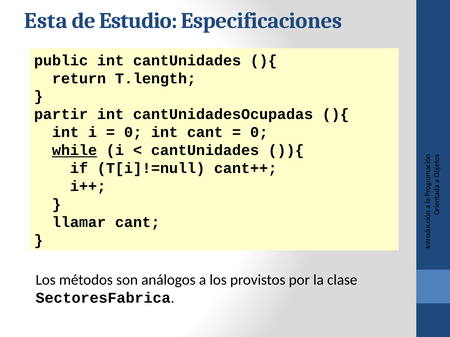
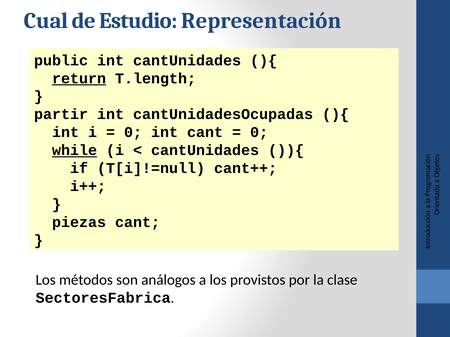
Esta: Esta -> Cual
Especificaciones: Especificaciones -> Representación
return underline: none -> present
llamar: llamar -> piezas
